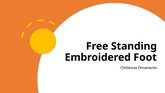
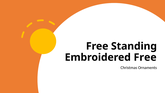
Embroidered Foot: Foot -> Free
